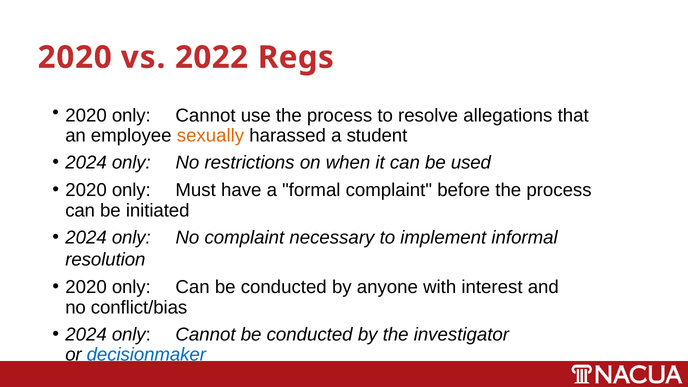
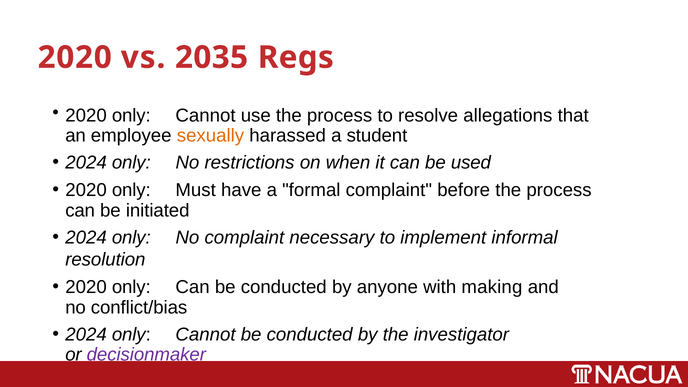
2022: 2022 -> 2035
interest: interest -> making
decisionmaker colour: blue -> purple
